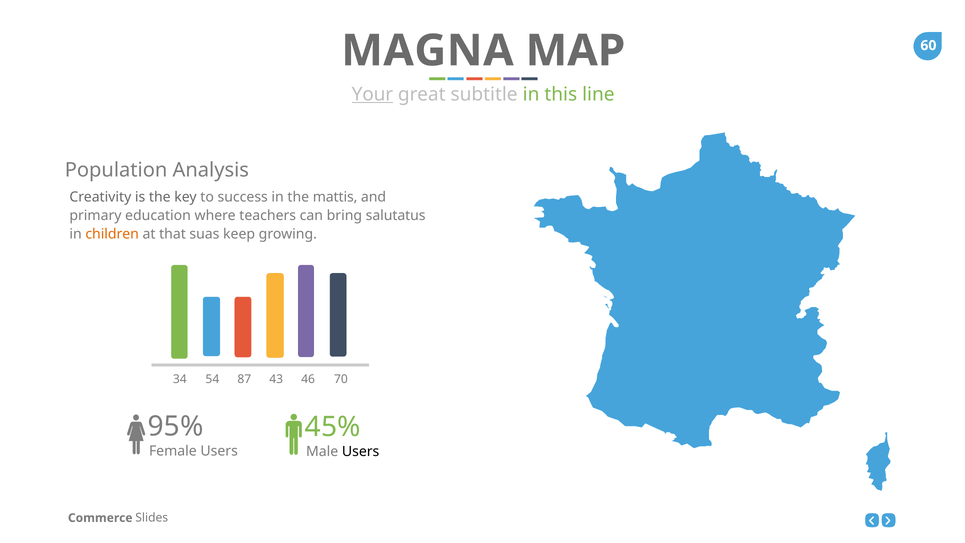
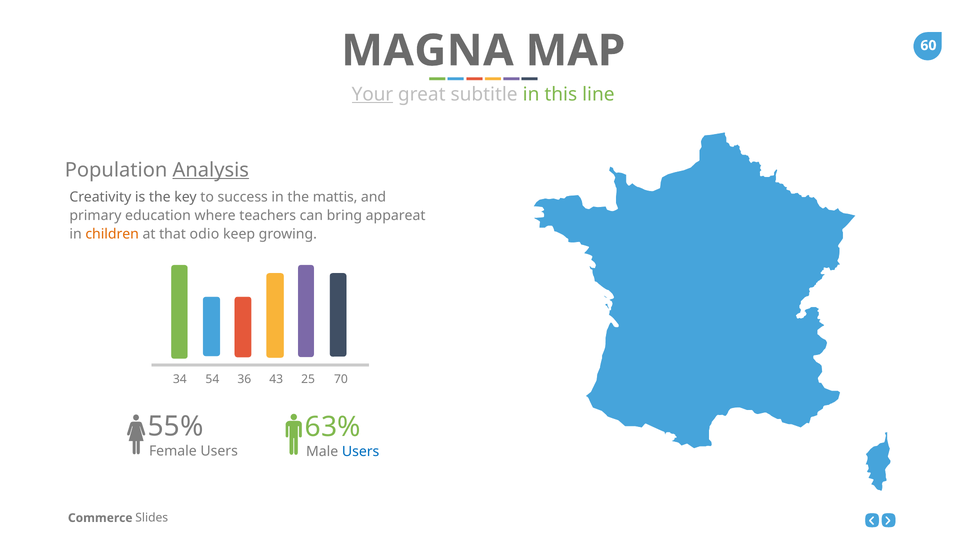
Analysis underline: none -> present
salutatus: salutatus -> appareat
suas: suas -> odio
87: 87 -> 36
46: 46 -> 25
95%: 95% -> 55%
45%: 45% -> 63%
Users at (361, 452) colour: black -> blue
